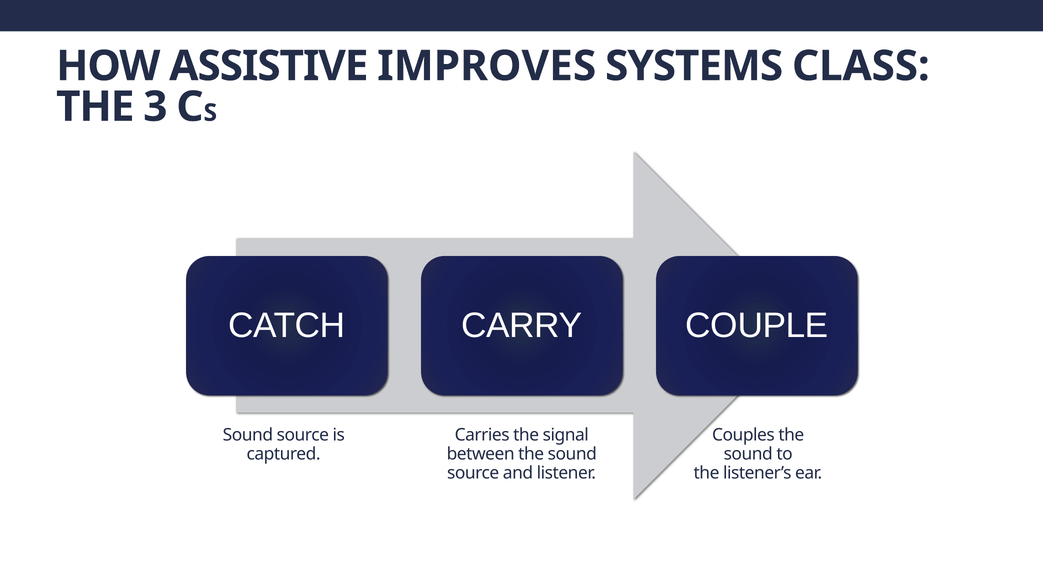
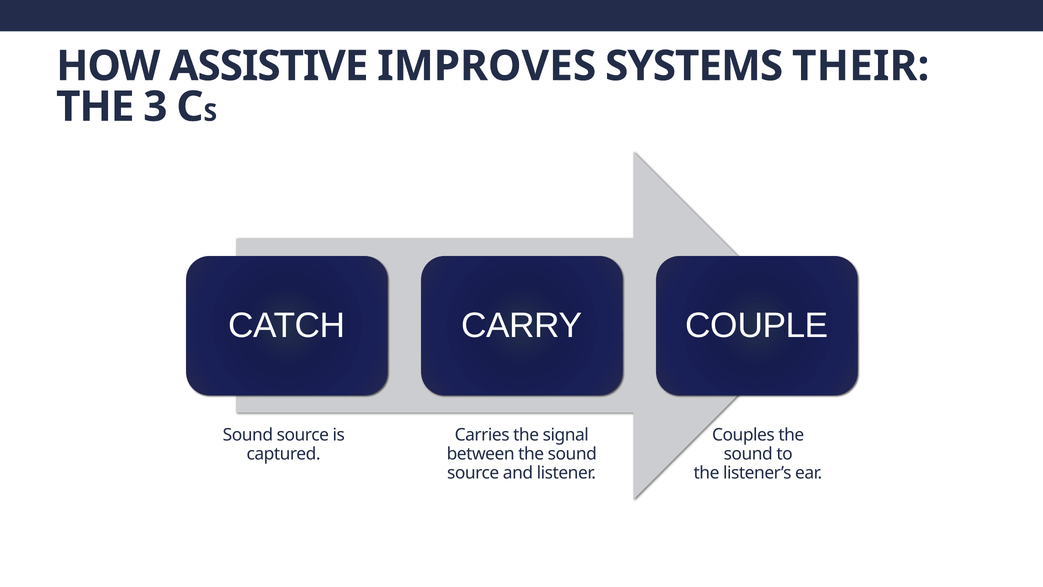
CLASS: CLASS -> THEIR
